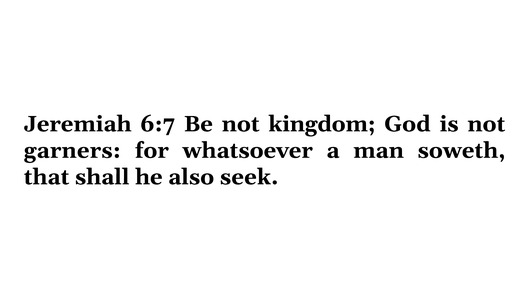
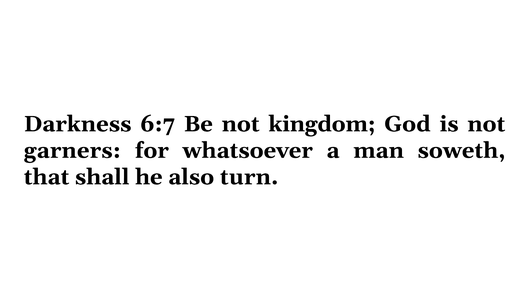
Jeremiah: Jeremiah -> Darkness
seek: seek -> turn
